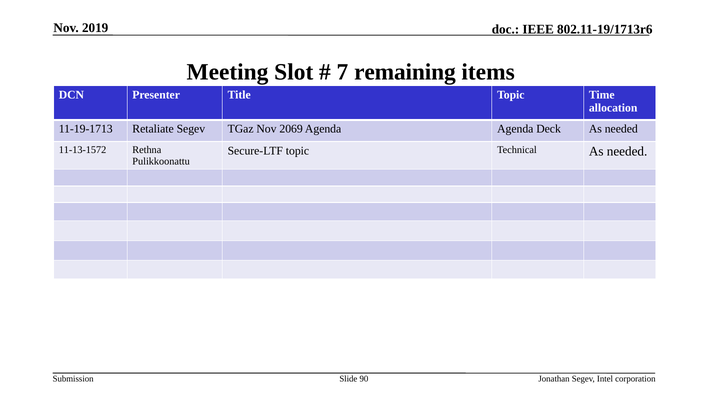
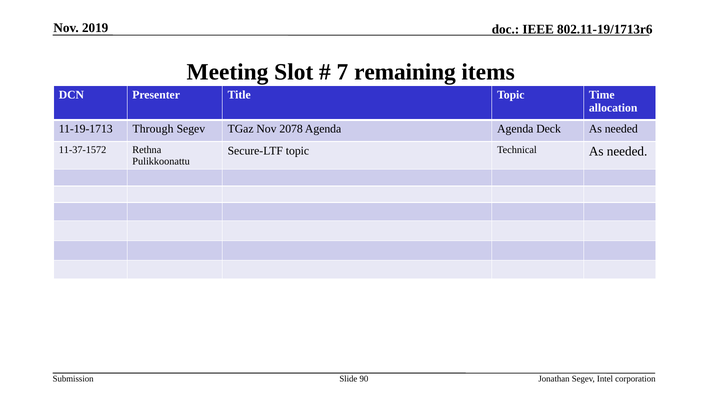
Retaliate: Retaliate -> Through
2069: 2069 -> 2078
11-13-1572: 11-13-1572 -> 11-37-1572
